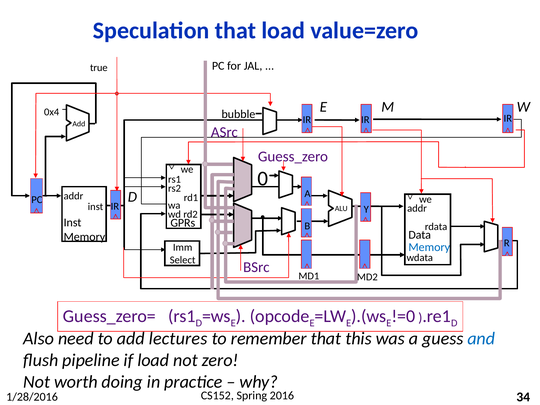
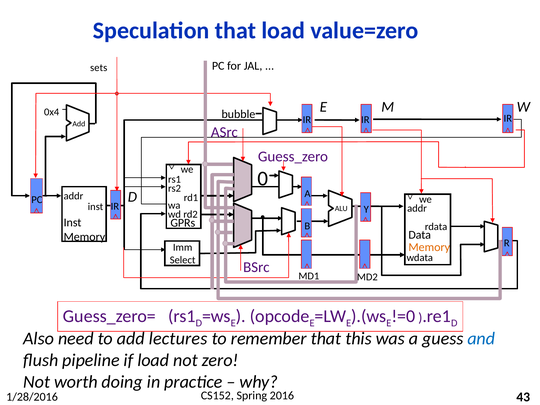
true: true -> sets
Memory at (429, 247) colour: blue -> orange
34: 34 -> 43
